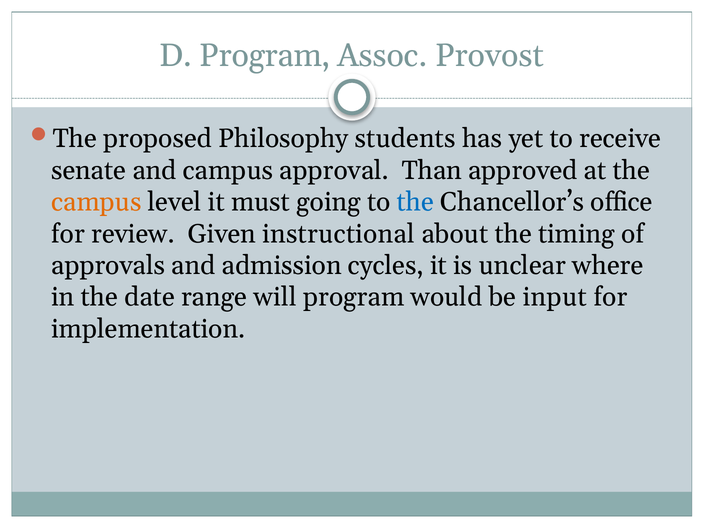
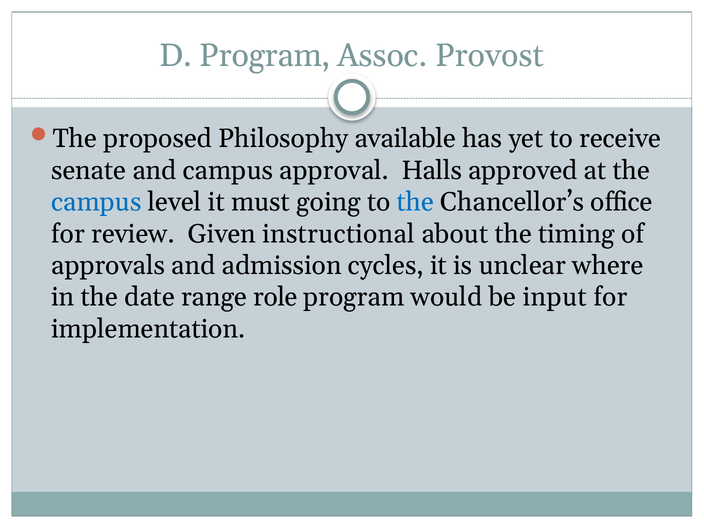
students: students -> available
Than: Than -> Halls
campus at (96, 202) colour: orange -> blue
will: will -> role
